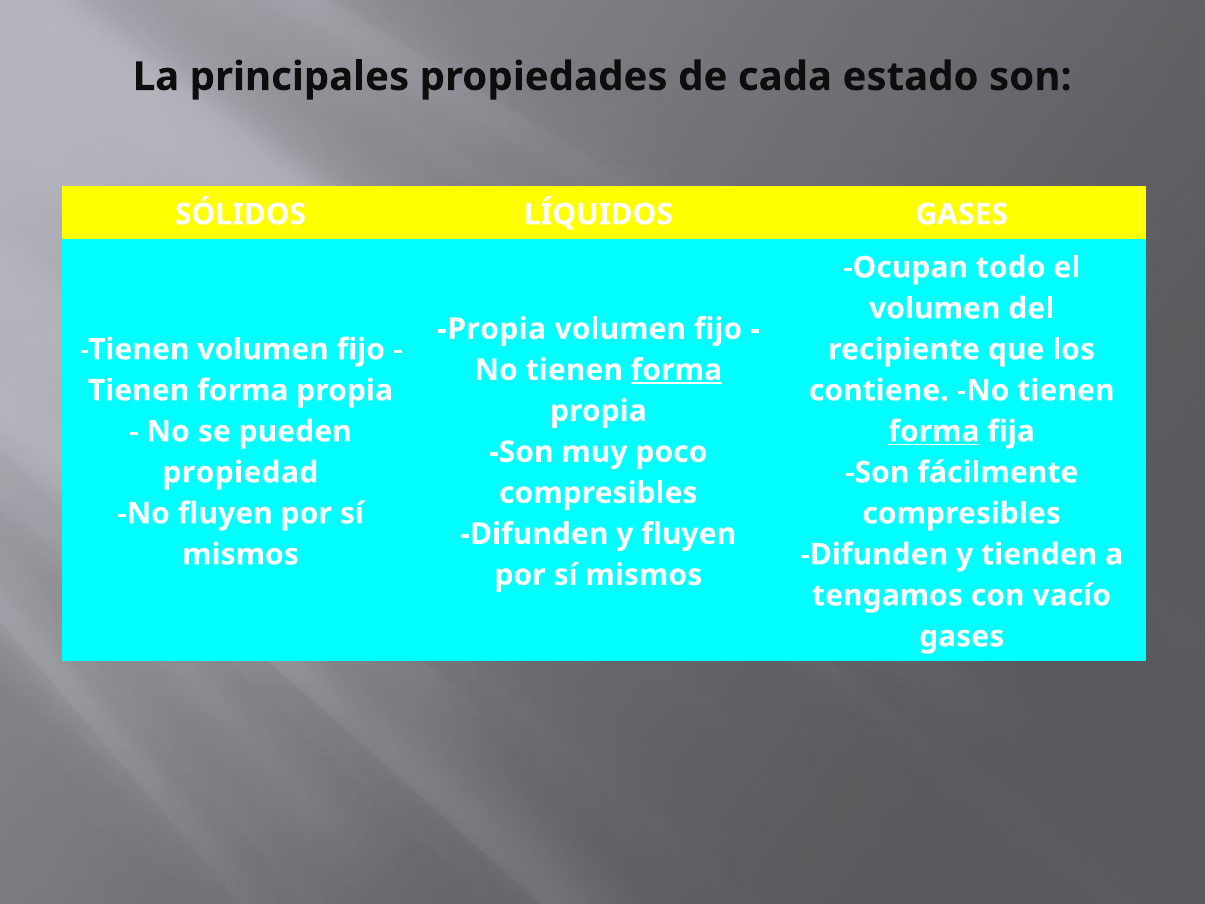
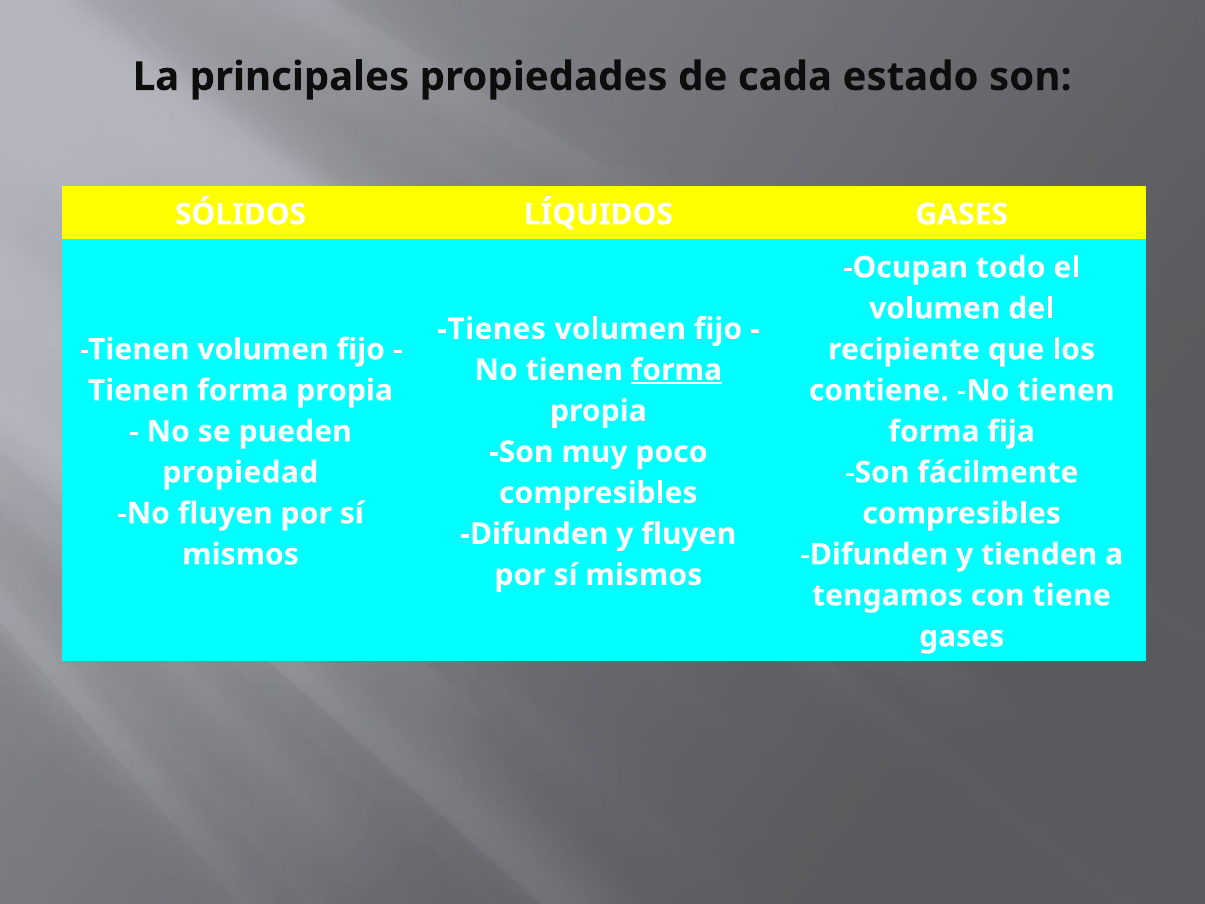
Propia at (492, 329): Propia -> Tienes
forma at (934, 431) underline: present -> none
vacío: vacío -> tiene
